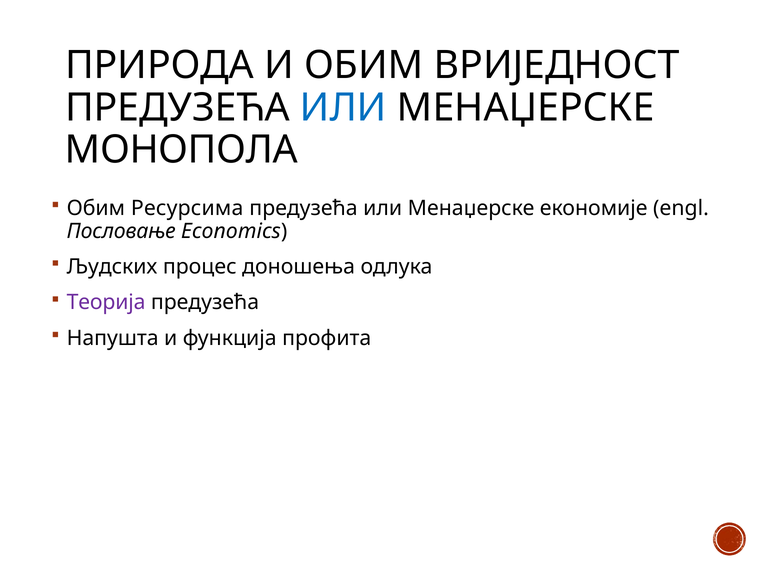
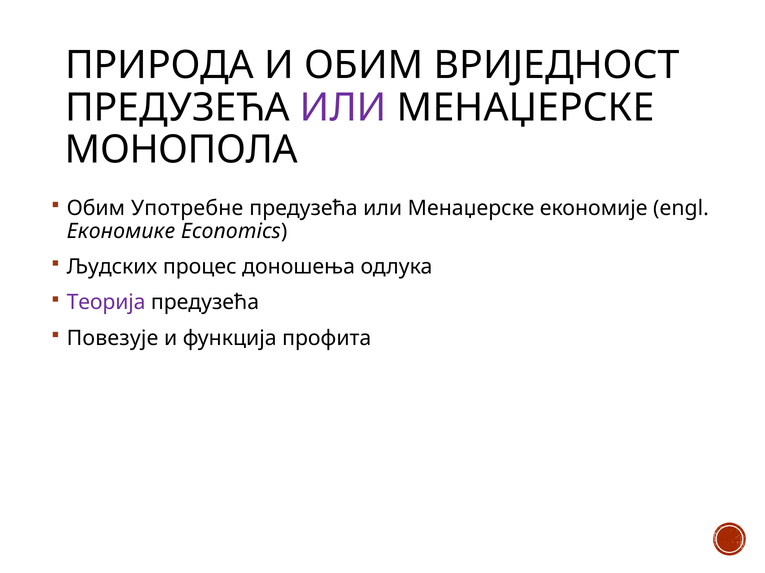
ИЛИ at (343, 108) colour: blue -> purple
Ресурсима: Ресурсима -> Употребне
Пословање: Пословање -> Економике
Напушта: Напушта -> Повезује
